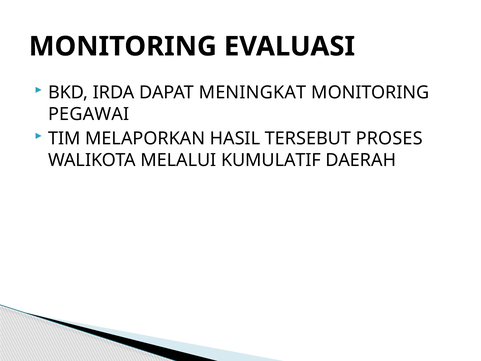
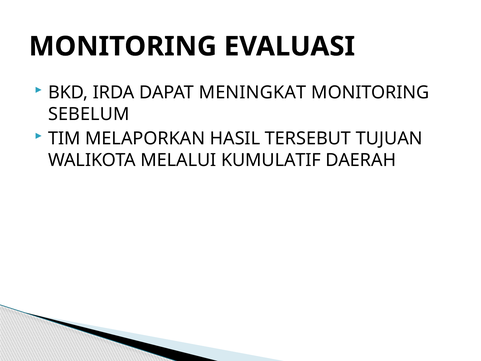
PEGAWAI: PEGAWAI -> SEBELUM
PROSES: PROSES -> TUJUAN
